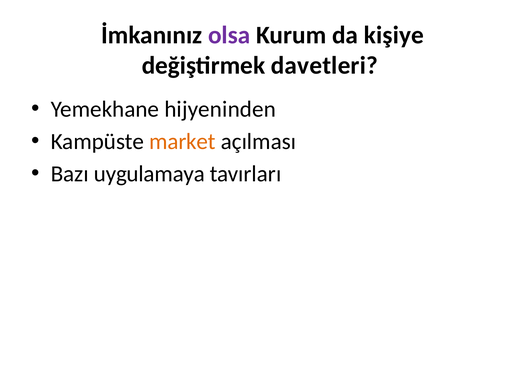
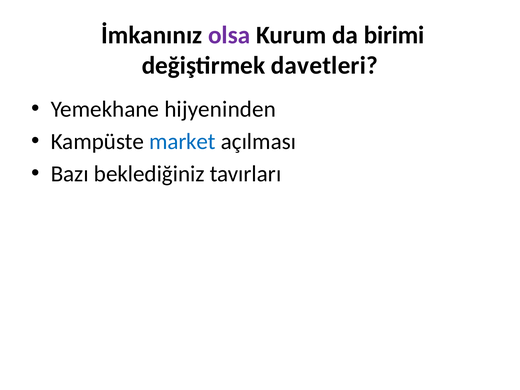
kişiye: kişiye -> birimi
market colour: orange -> blue
uygulamaya: uygulamaya -> beklediğiniz
